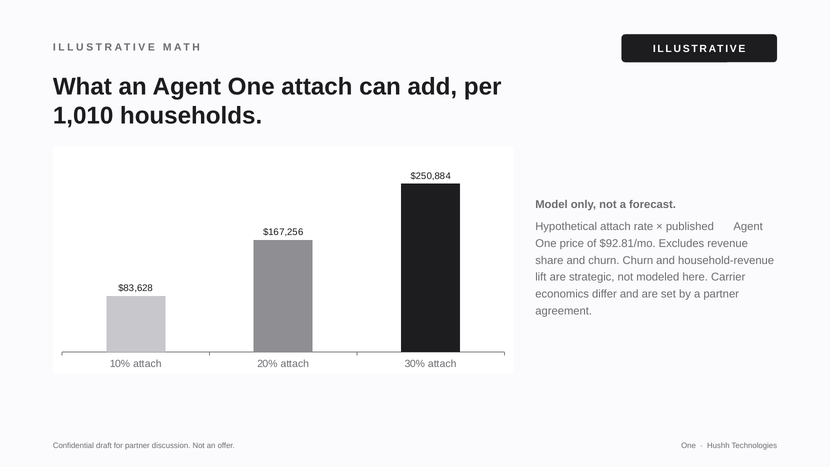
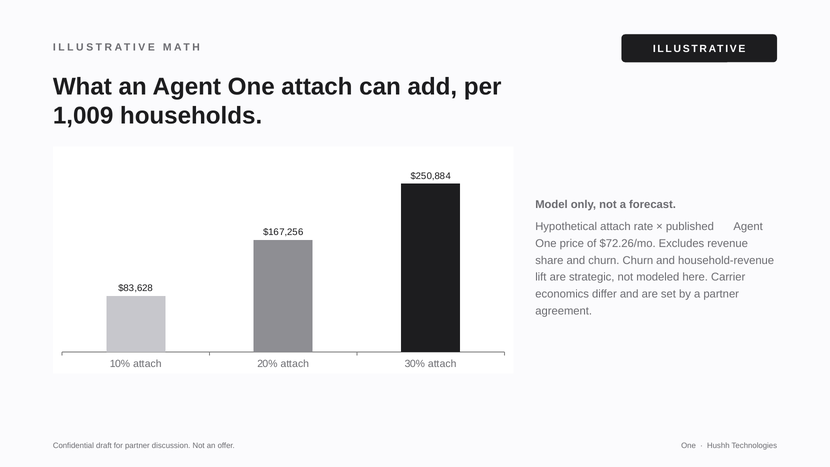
1,010: 1,010 -> 1,009
$92.81/mo: $92.81/mo -> $72.26/mo
